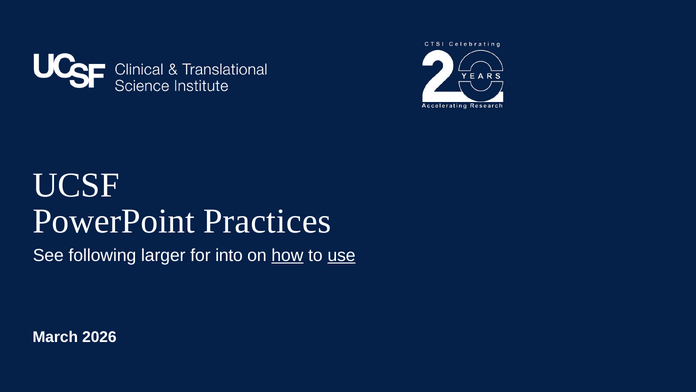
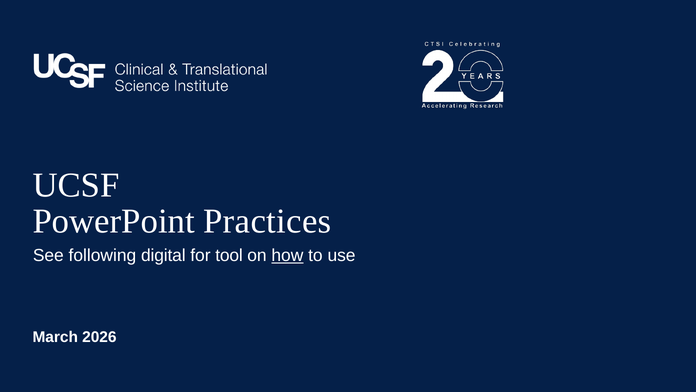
larger: larger -> digital
into: into -> tool
use underline: present -> none
